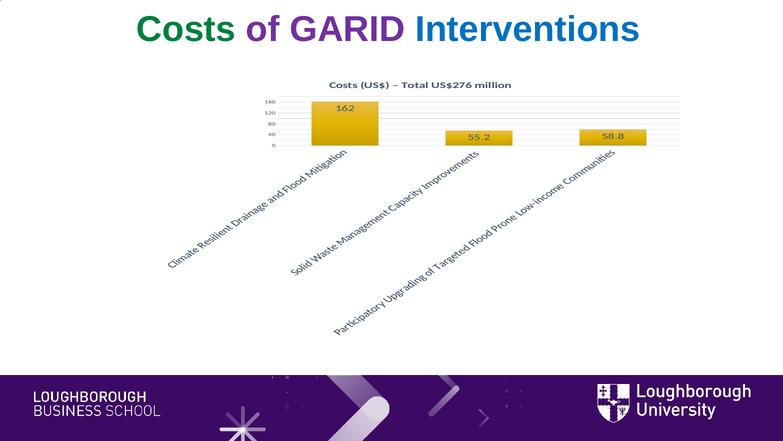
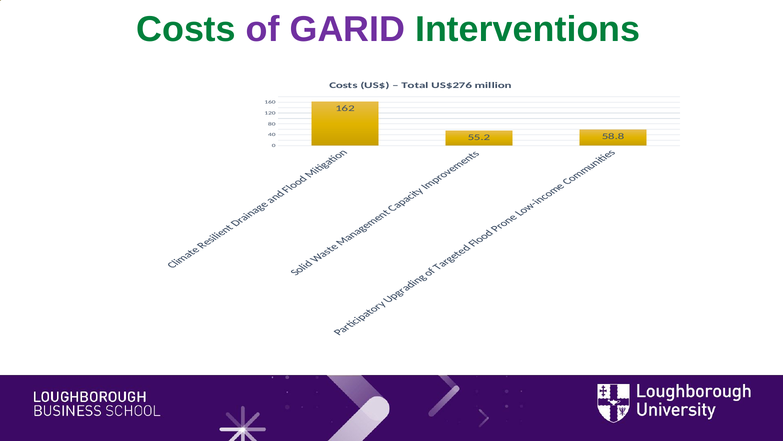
Interventions colour: blue -> green
